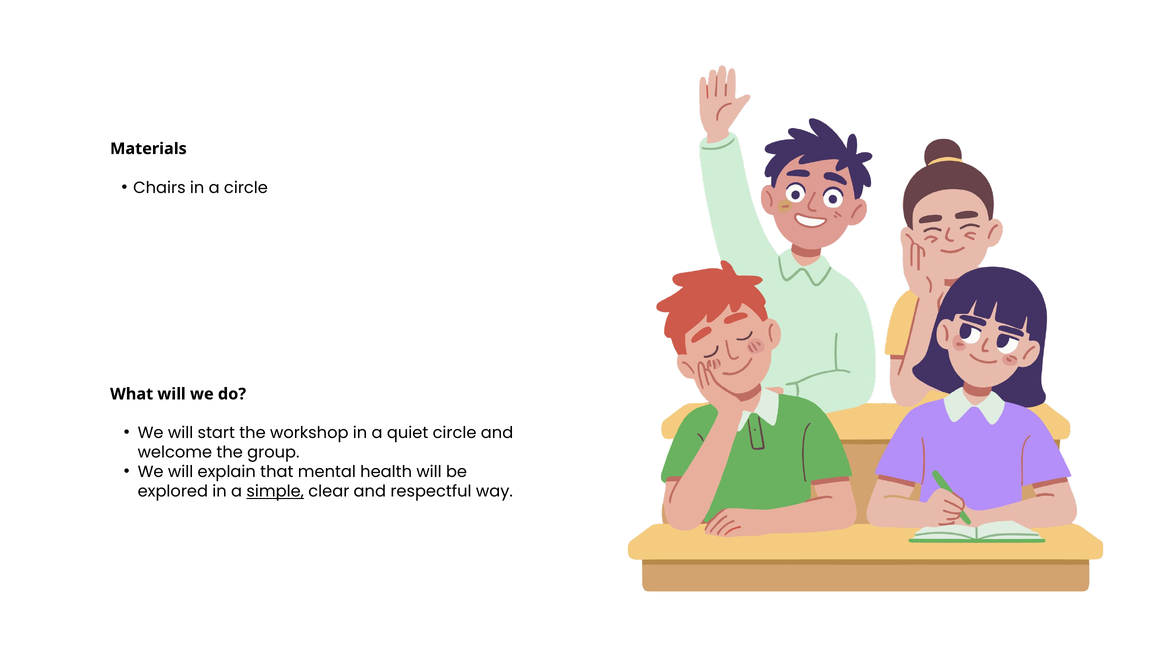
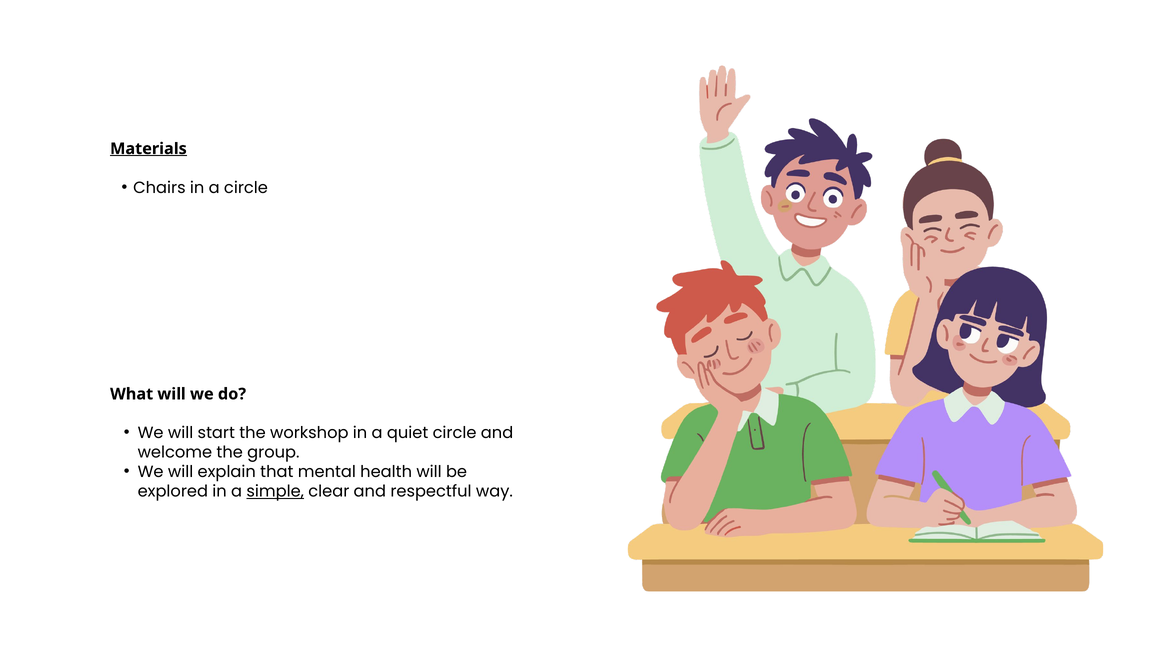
Materials underline: none -> present
